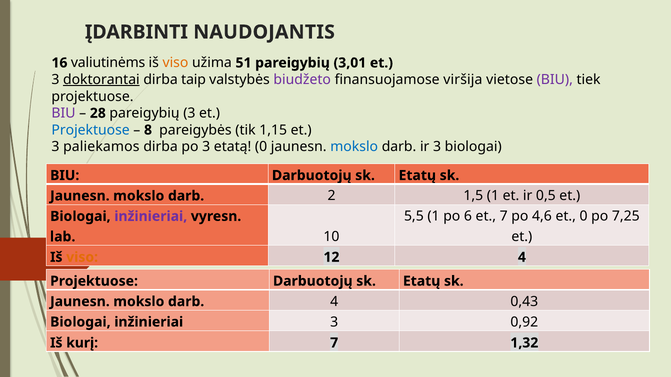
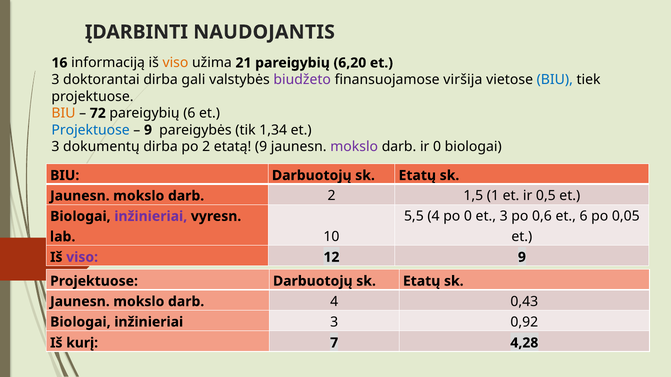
valiutinėms: valiutinėms -> informaciją
51: 51 -> 21
3,01: 3,01 -> 6,20
doktorantai underline: present -> none
taip: taip -> gali
BIU at (555, 80) colour: purple -> blue
BIU at (64, 113) colour: purple -> orange
28: 28 -> 72
pareigybių 3: 3 -> 6
8 at (148, 130): 8 -> 9
1,15: 1,15 -> 1,34
paliekamos: paliekamos -> dokumentų
po 3: 3 -> 2
etatą 0: 0 -> 9
mokslo at (354, 147) colour: blue -> purple
ir 3: 3 -> 0
5,5 1: 1 -> 4
po 6: 6 -> 0
7 at (504, 217): 7 -> 3
4,6: 4,6 -> 0,6
et 0: 0 -> 6
7,25: 7,25 -> 0,05
viso at (82, 257) colour: orange -> purple
12 4: 4 -> 9
1,32: 1,32 -> 4,28
